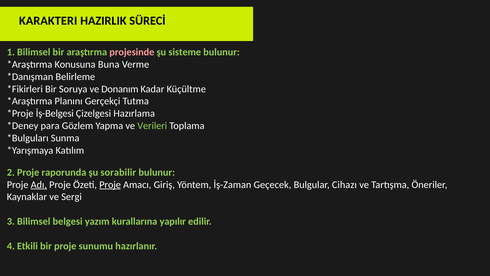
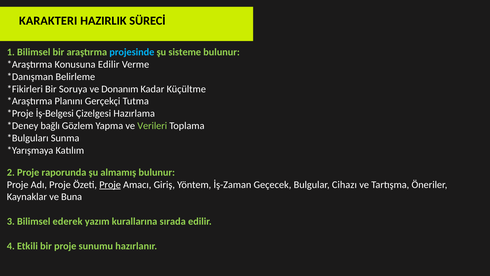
projesinde colour: pink -> light blue
Konusuna Buna: Buna -> Edilir
para: para -> bağlı
sorabilir: sorabilir -> almamış
Adı underline: present -> none
Sergi: Sergi -> Buna
belgesi: belgesi -> ederek
yapılır: yapılır -> sırada
